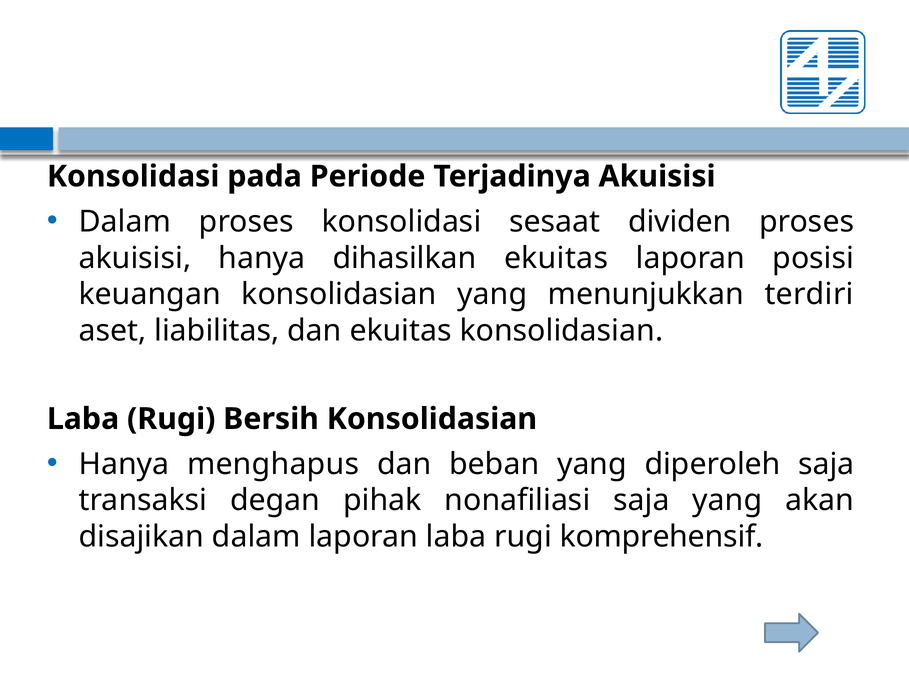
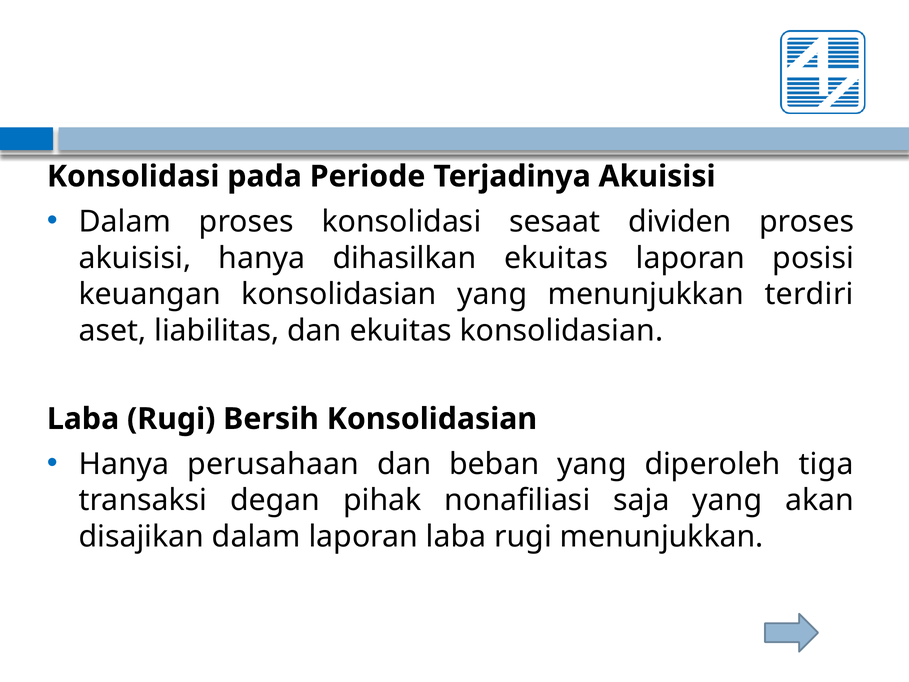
menghapus: menghapus -> perusahaan
diperoleh saja: saja -> tiga
rugi komprehensif: komprehensif -> menunjukkan
